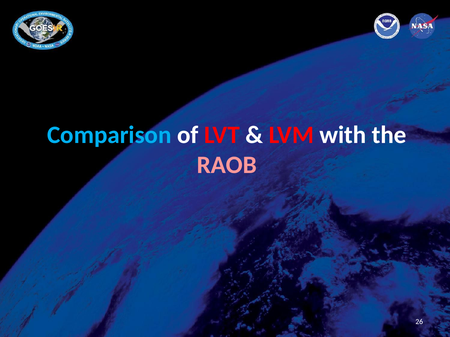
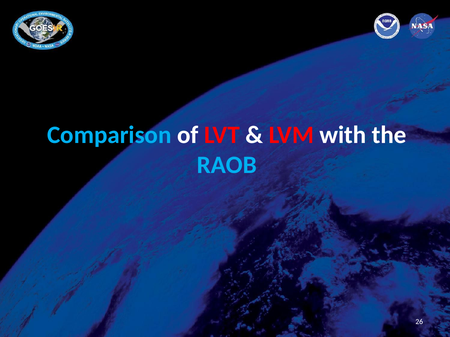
RAOB colour: pink -> light blue
